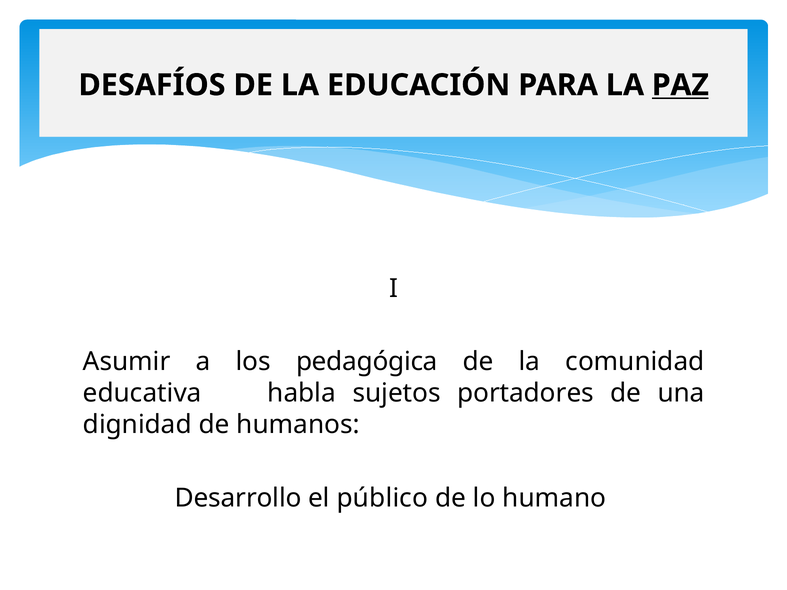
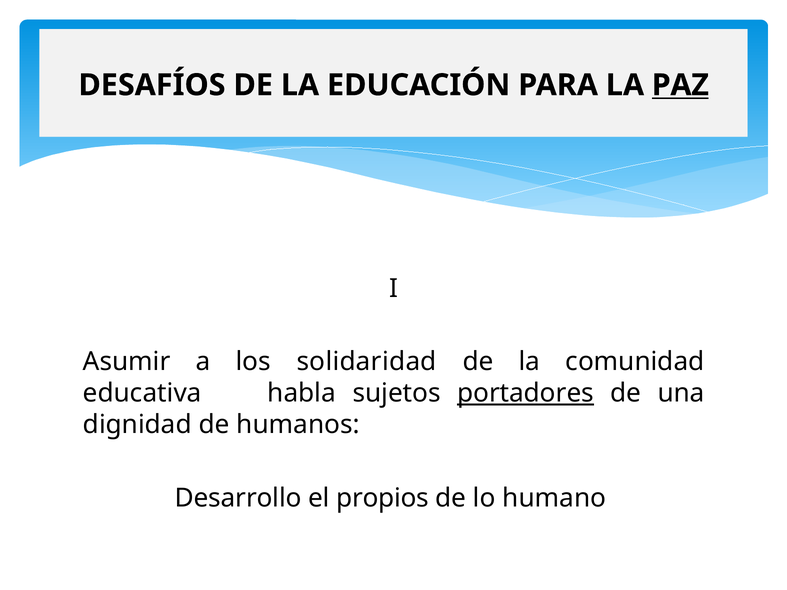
pedagógica: pedagógica -> solidaridad
portadores underline: none -> present
público: público -> propios
